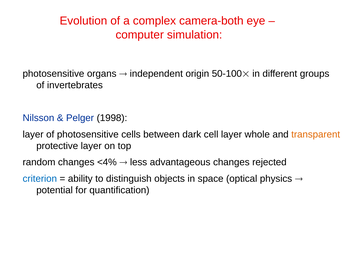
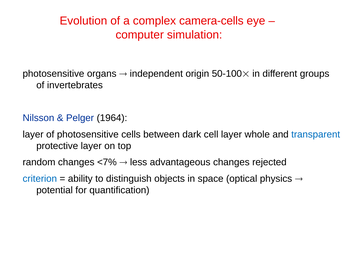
camera-both: camera-both -> camera-cells
1998: 1998 -> 1964
transparent colour: orange -> blue
<4%: <4% -> <7%
